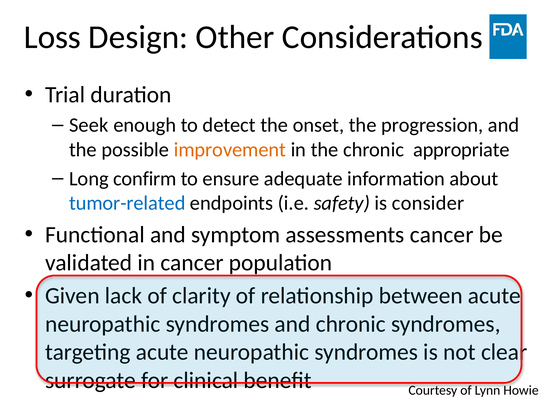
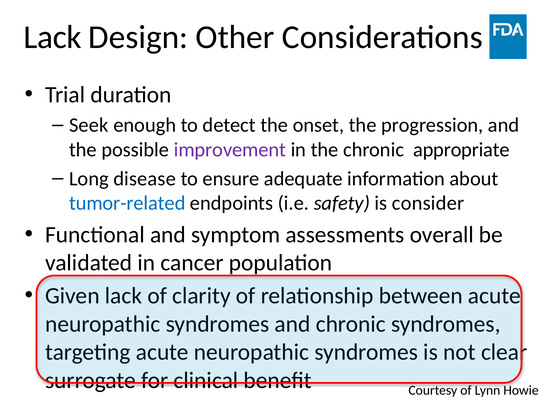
Loss at (52, 37): Loss -> Lack
improvement colour: orange -> purple
confirm: confirm -> disease
assessments cancer: cancer -> overall
